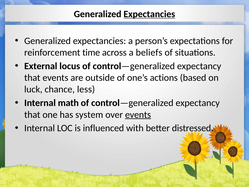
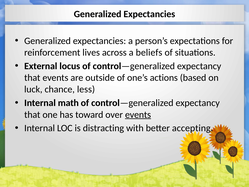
Expectancies at (149, 14) underline: present -> none
time: time -> lives
system: system -> toward
influenced: influenced -> distracting
distressed: distressed -> accepting
